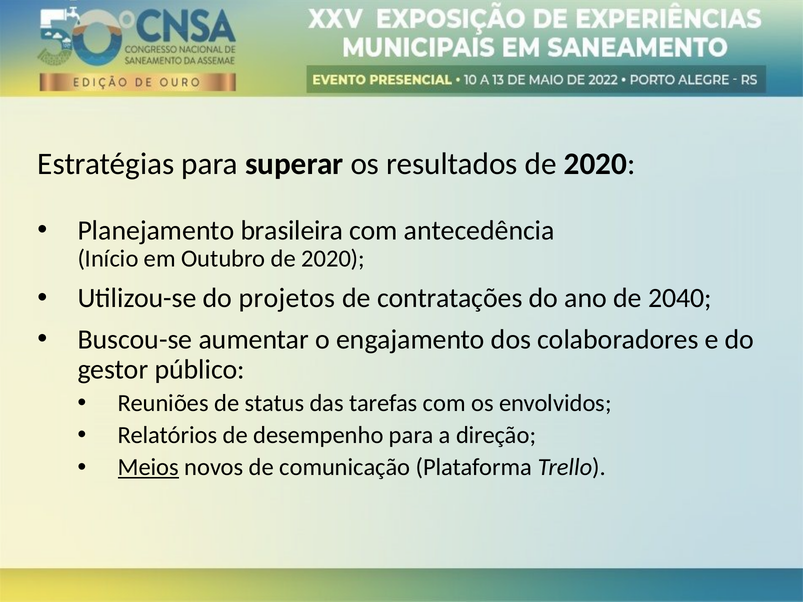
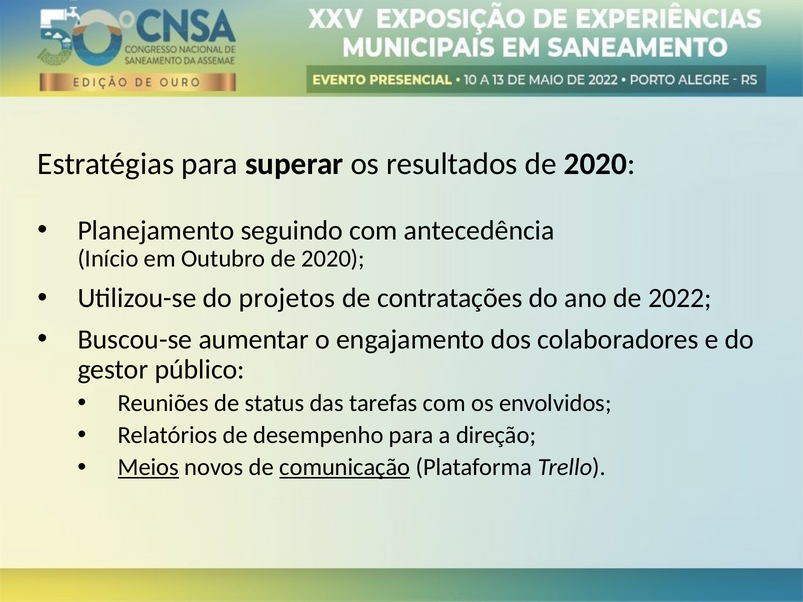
brasileira: brasileira -> seguindo
2040: 2040 -> 2022
comunicação underline: none -> present
